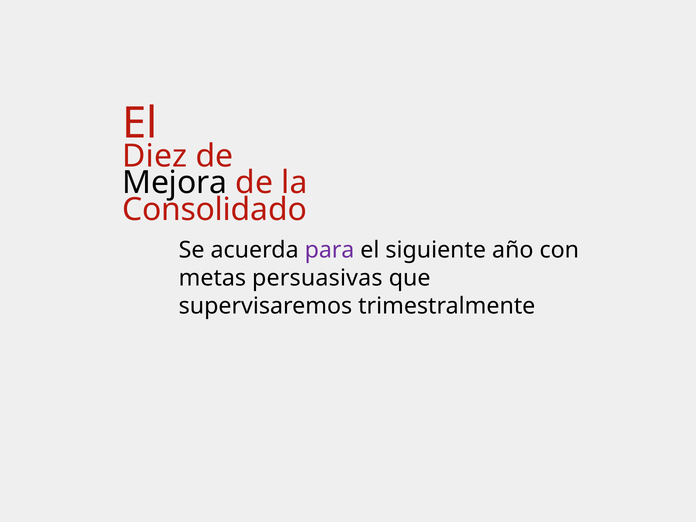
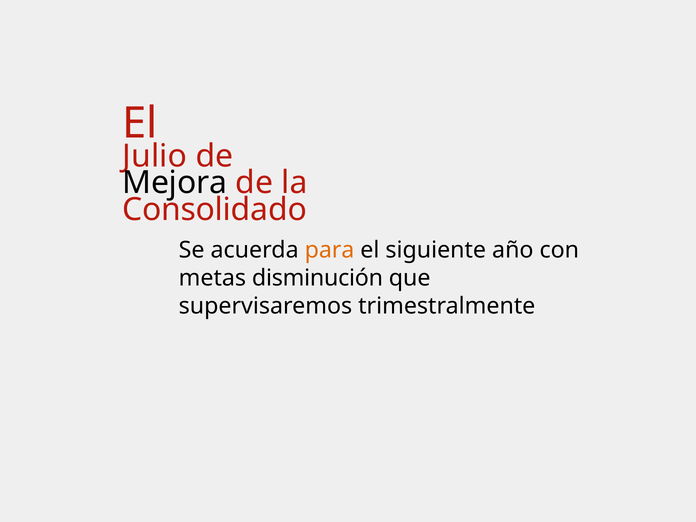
Diez: Diez -> Julio
para colour: purple -> orange
persuasivas: persuasivas -> disminución
